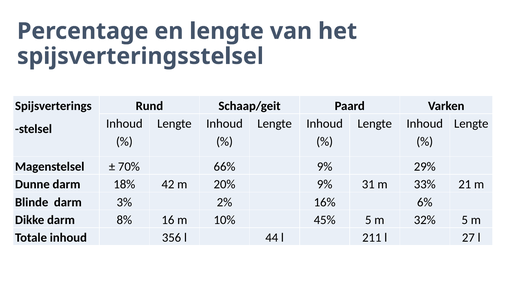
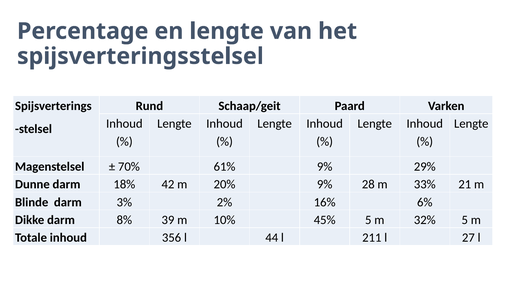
66%: 66% -> 61%
31: 31 -> 28
16: 16 -> 39
